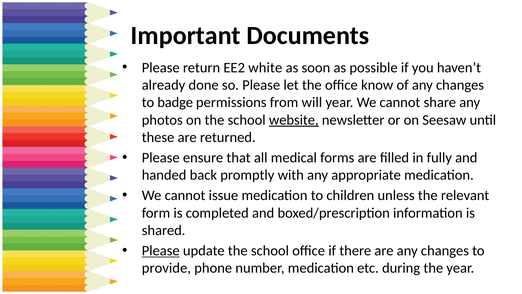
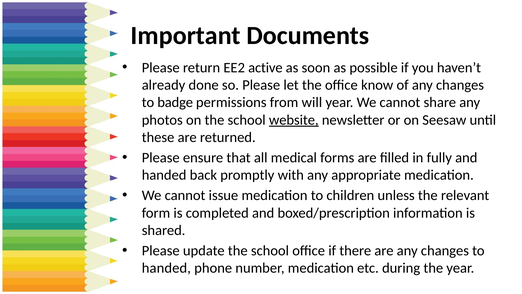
white: white -> active
Please at (161, 250) underline: present -> none
provide at (166, 268): provide -> handed
